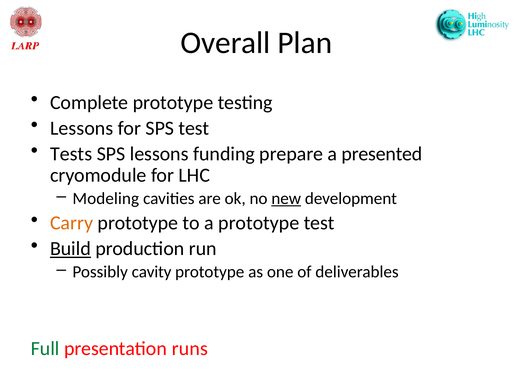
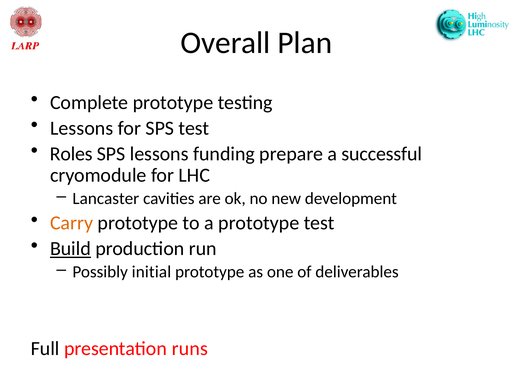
Tests: Tests -> Roles
presented: presented -> successful
Modeling: Modeling -> Lancaster
new underline: present -> none
cavity: cavity -> initial
Full colour: green -> black
